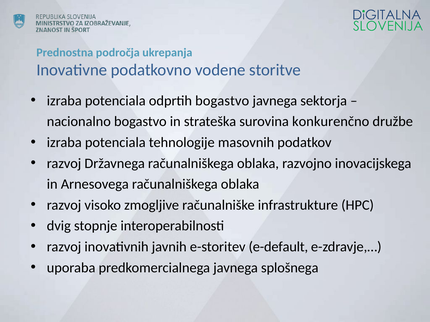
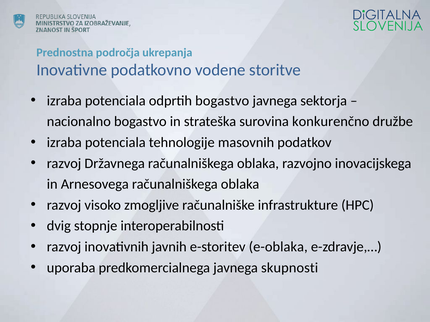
e-default: e-default -> e-oblaka
splošnega: splošnega -> skupnosti
